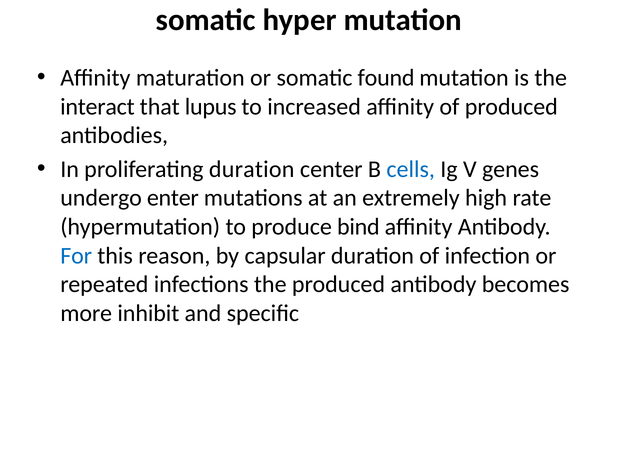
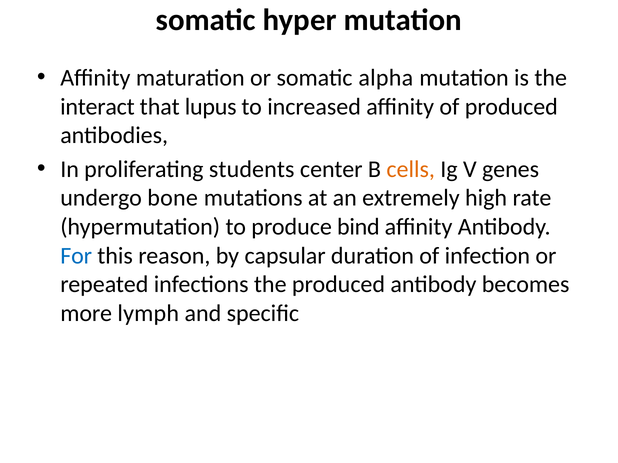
found: found -> alpha
proliferating duration: duration -> students
cells colour: blue -> orange
enter: enter -> bone
inhibit: inhibit -> lymph
